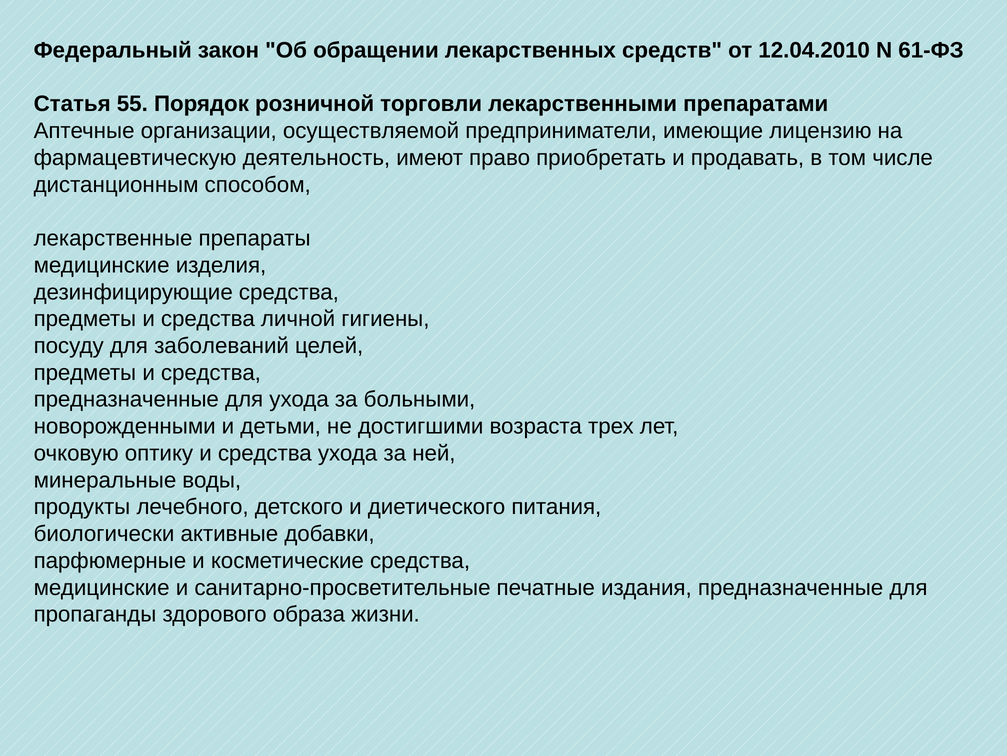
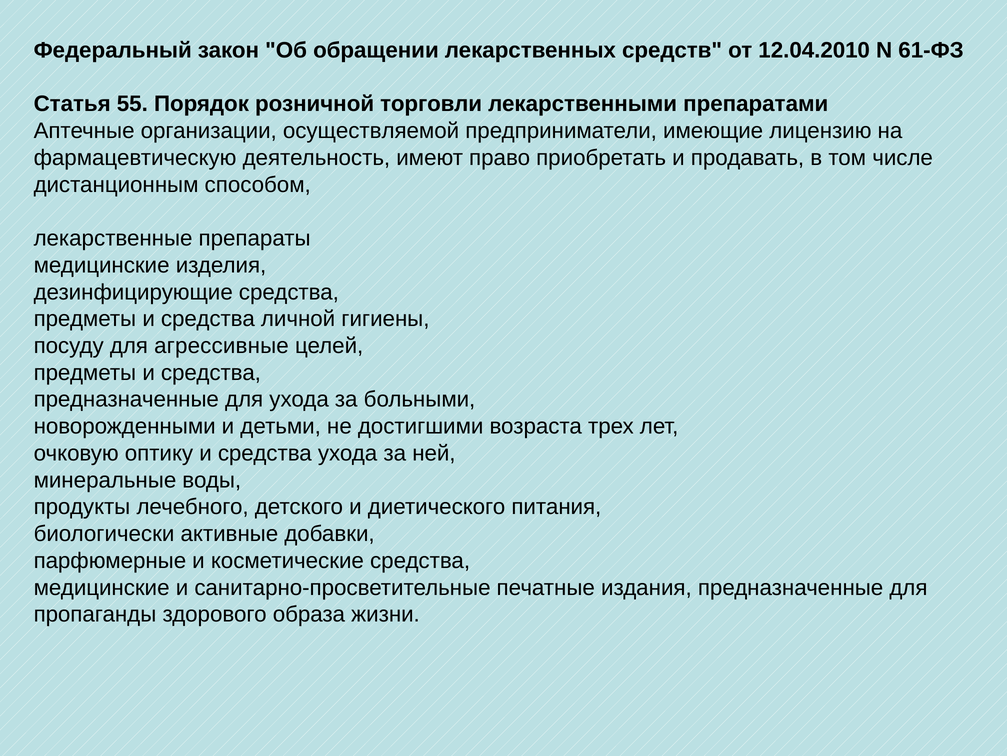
заболеваний: заболеваний -> агрессивные
